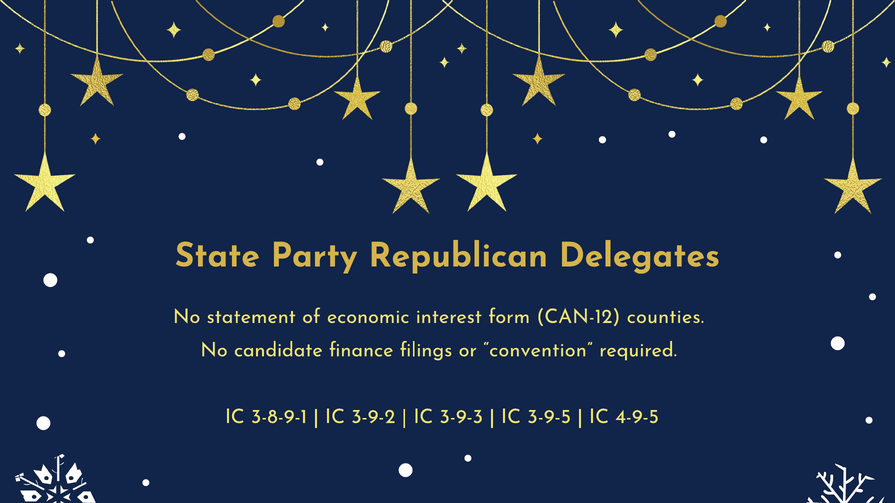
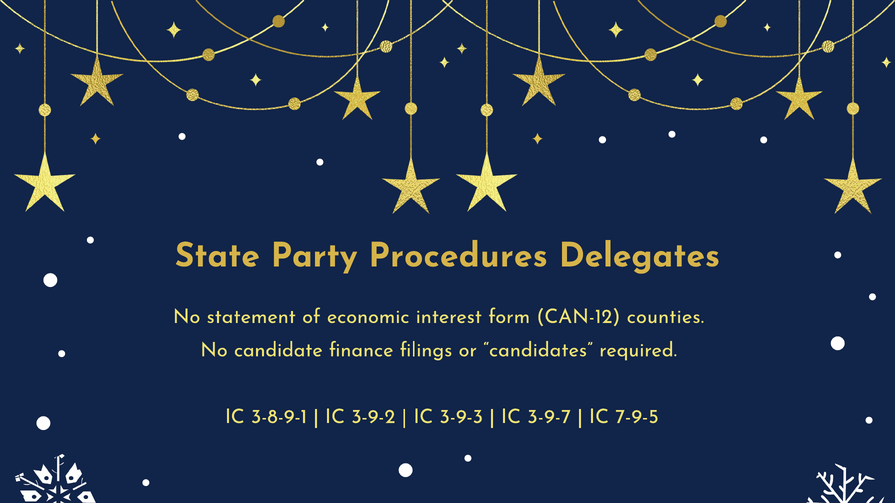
Republican: Republican -> Procedures
convention: convention -> candidates
3-9-5: 3-9-5 -> 3-9-7
4-9-5: 4-9-5 -> 7-9-5
